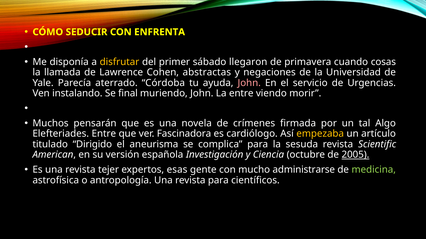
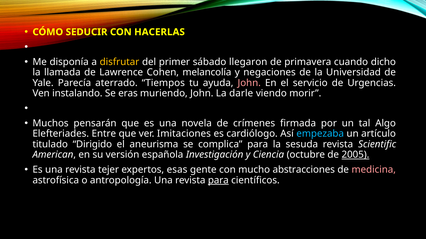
ENFRENTA: ENFRENTA -> HACERLAS
cosas: cosas -> dicho
abstractas: abstractas -> melancolía
Córdoba: Córdoba -> Tiempos
final: final -> eras
La entre: entre -> darle
Fascinadora: Fascinadora -> Imitaciones
empezaba colour: yellow -> light blue
administrarse: administrarse -> abstracciones
medicina colour: light green -> pink
para at (218, 181) underline: none -> present
